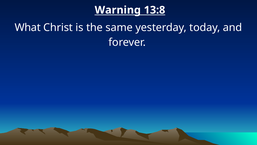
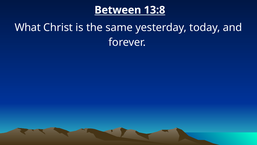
Warning: Warning -> Between
